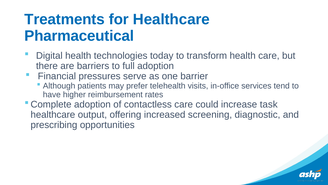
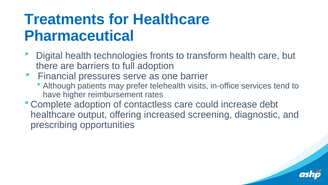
today: today -> fronts
task: task -> debt
